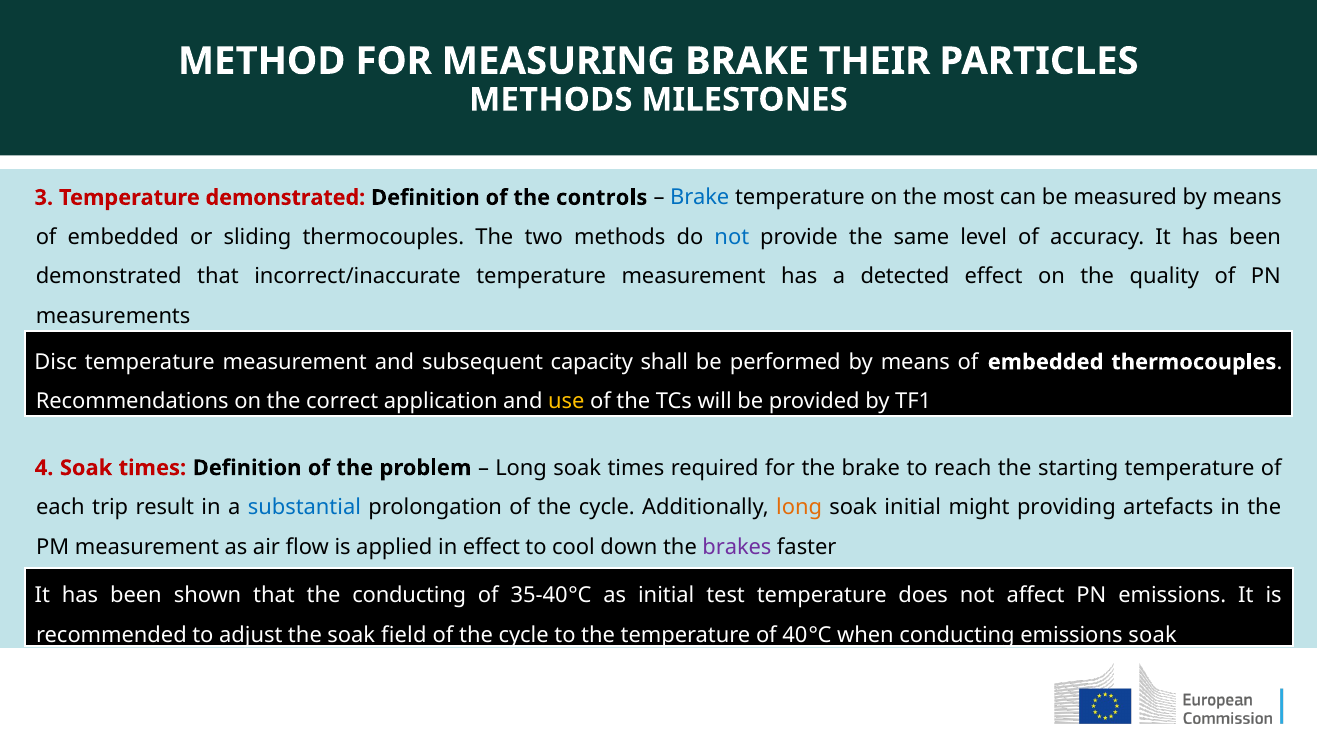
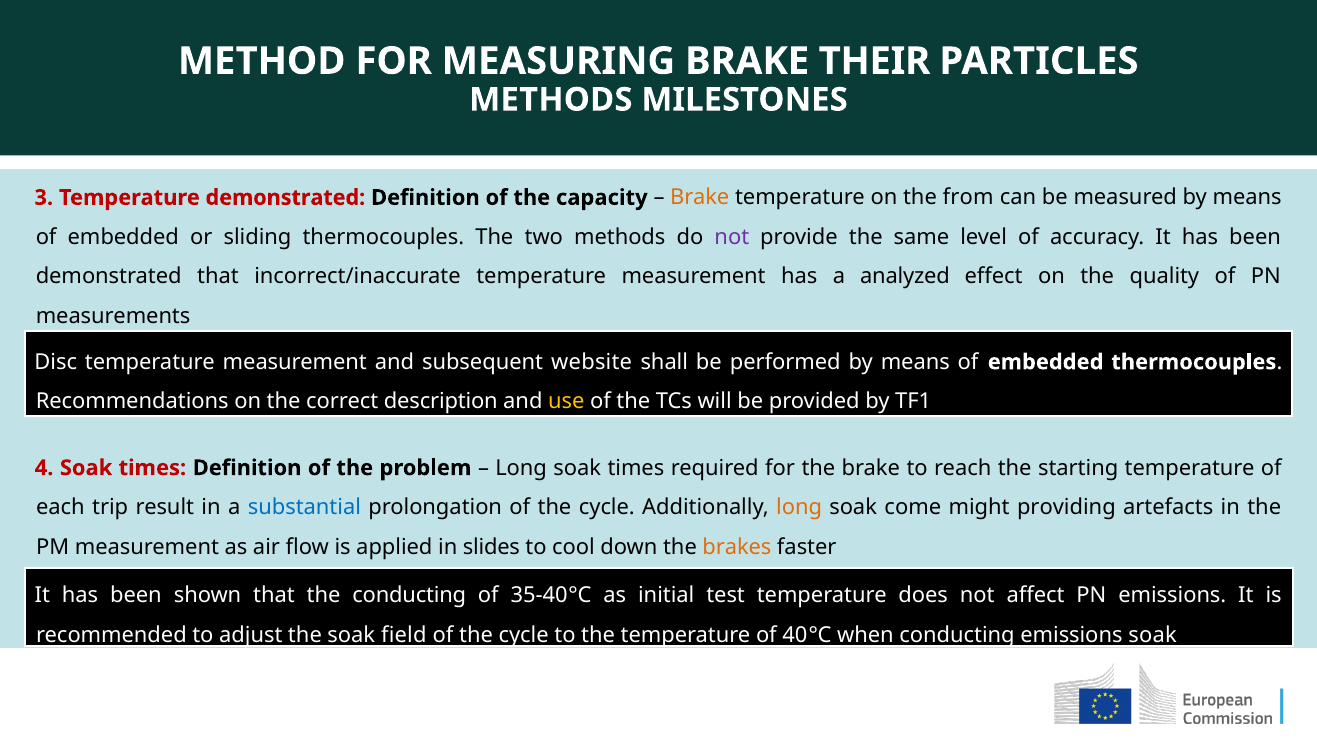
controls: controls -> capacity
Brake at (700, 198) colour: blue -> orange
most: most -> from
not at (732, 237) colour: blue -> purple
detected: detected -> analyzed
capacity: capacity -> website
application: application -> description
soak initial: initial -> come
in effect: effect -> slides
brakes colour: purple -> orange
